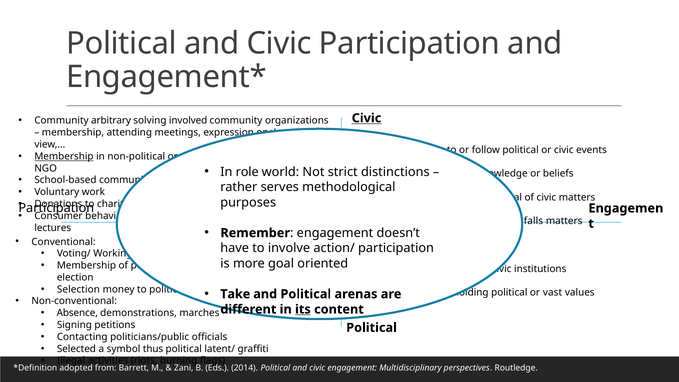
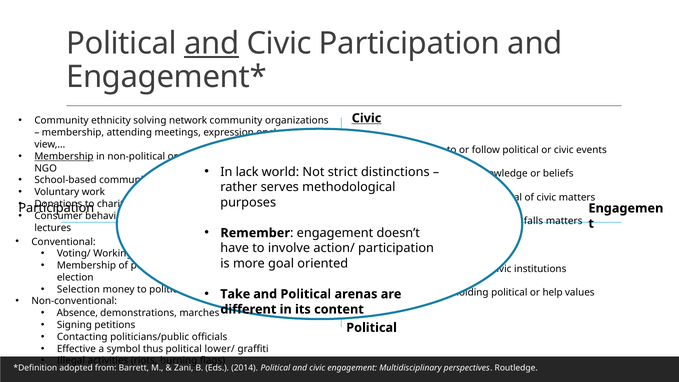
and at (212, 44) underline: none -> present
arbitrary: arbitrary -> ethnicity
involved: involved -> network
role: role -> lack
vast: vast -> help
its underline: present -> none
Selected: Selected -> Effective
latent/: latent/ -> lower/
